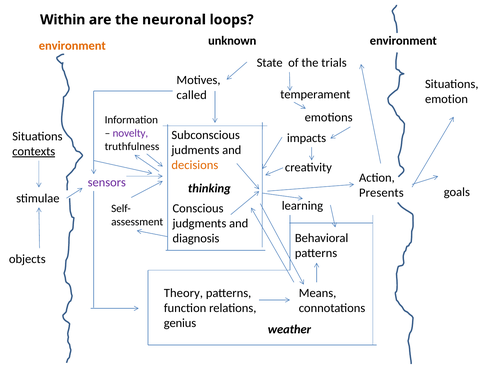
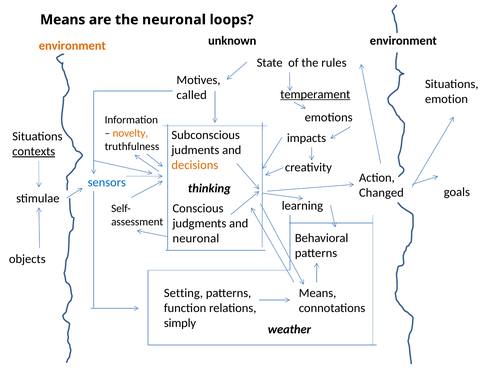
Within at (63, 20): Within -> Means
trials: trials -> rules
temperament underline: none -> present
novelty colour: purple -> orange
sensors colour: purple -> blue
Presents: Presents -> Changed
diagnosis at (196, 239): diagnosis -> neuronal
Theory: Theory -> Setting
genius: genius -> simply
